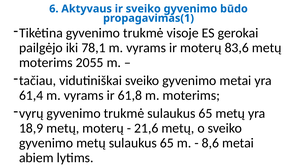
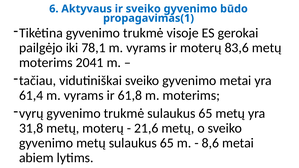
2055: 2055 -> 2041
18,9: 18,9 -> 31,8
